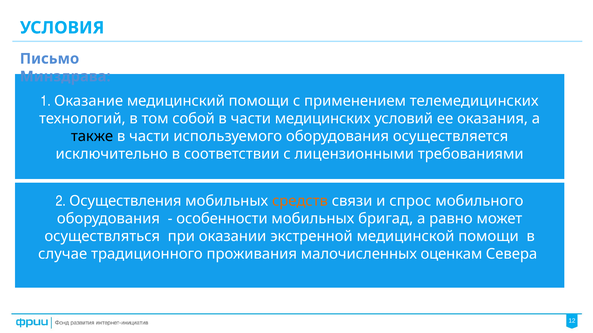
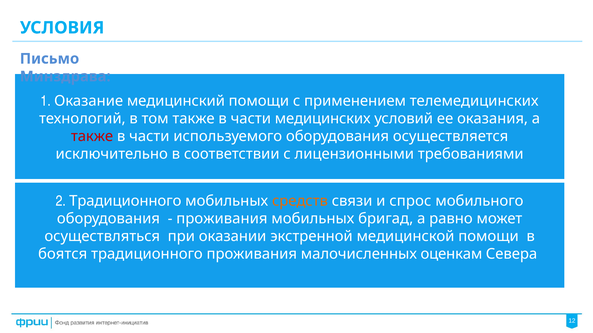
том собой: собой -> также
также at (92, 137) colour: black -> red
2 Осуществления: Осуществления -> Традиционного
особенности at (222, 219): особенности -> проживания
случае: случае -> боятся
